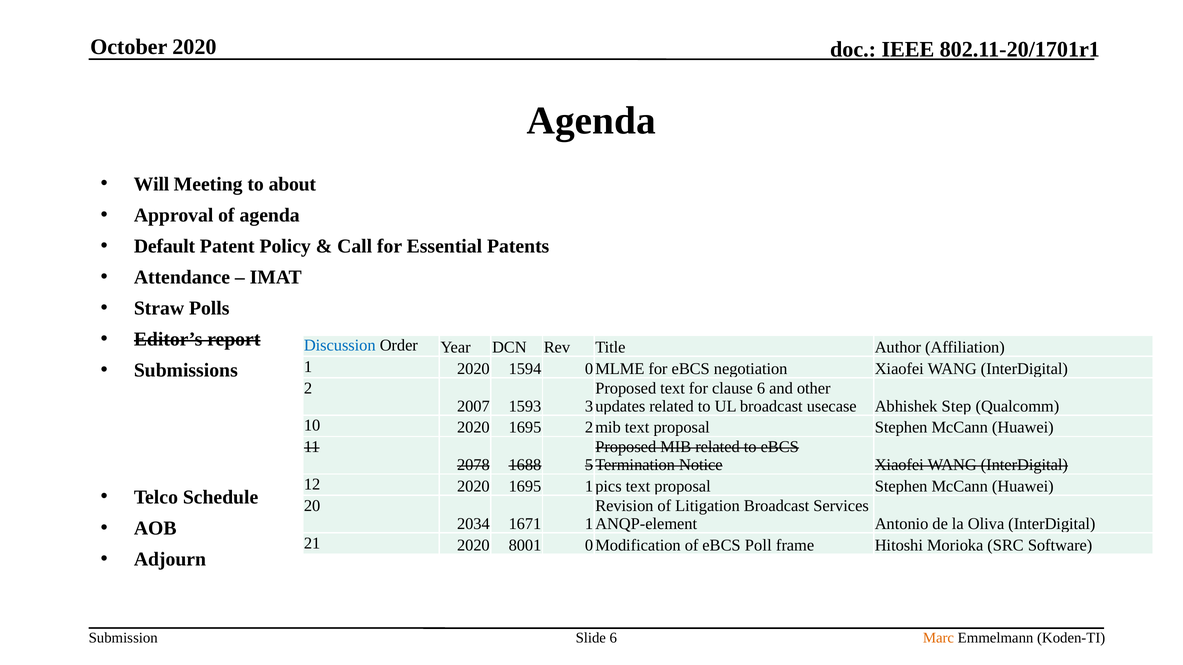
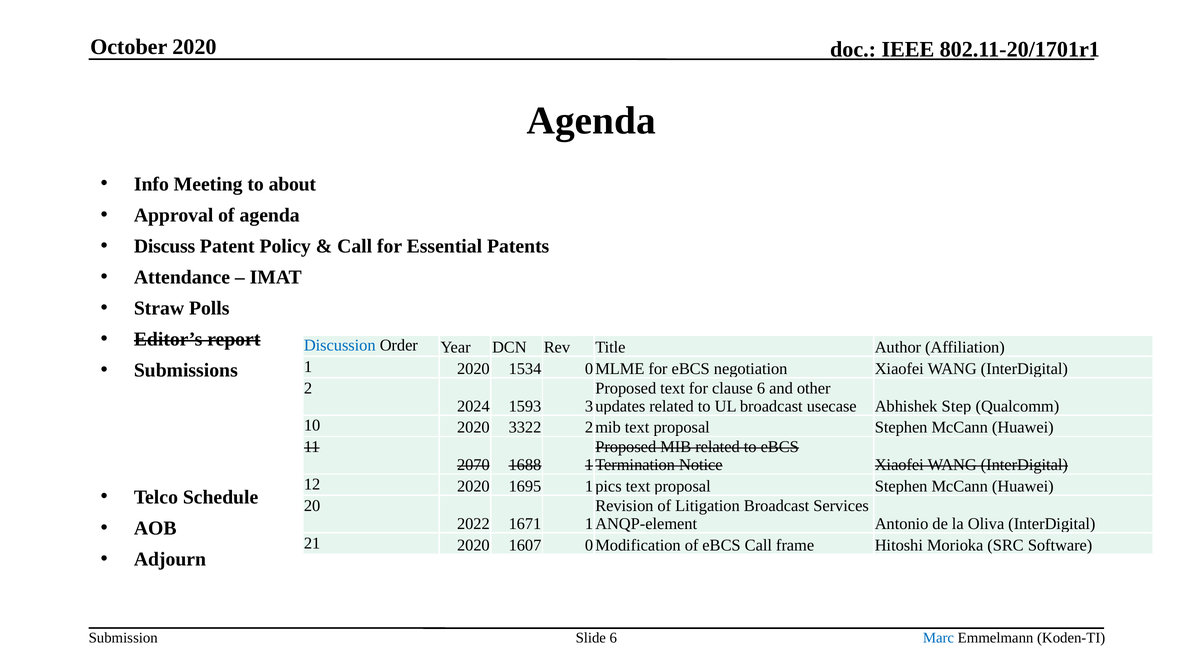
Will: Will -> Info
Default: Default -> Discuss
1594: 1594 -> 1534
2007: 2007 -> 2024
10 2020 1695: 1695 -> 3322
2078: 2078 -> 2070
1688 5: 5 -> 1
2034: 2034 -> 2022
8001: 8001 -> 1607
eBCS Poll: Poll -> Call
Marc colour: orange -> blue
